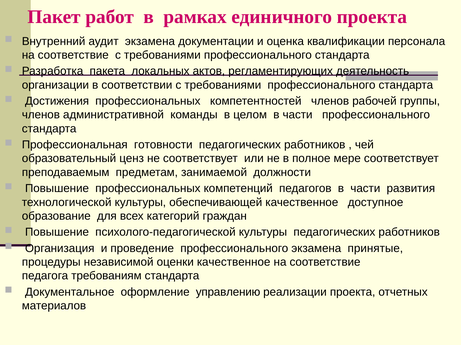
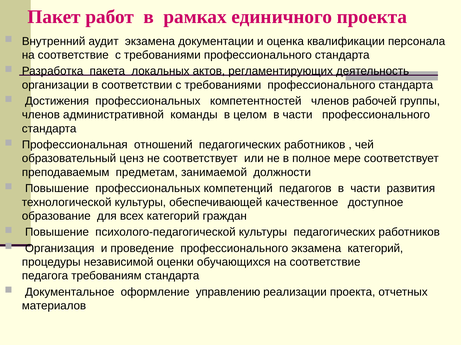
готовности: готовности -> отношений
экзамена принятые: принятые -> категорий
оценки качественное: качественное -> обучающихся
